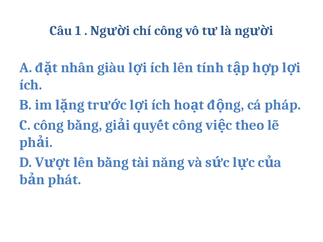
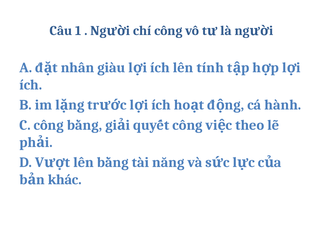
pháp: pháp -> hành
phát: phát -> khác
